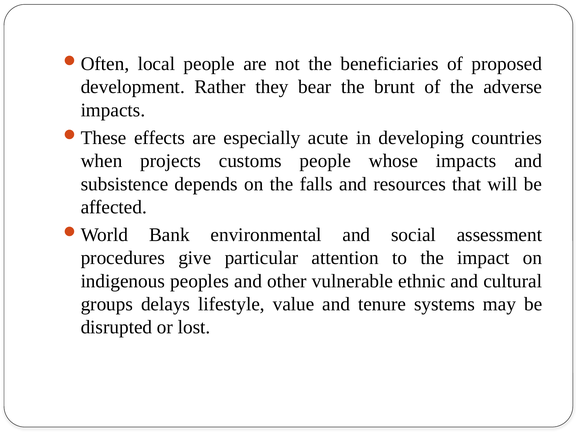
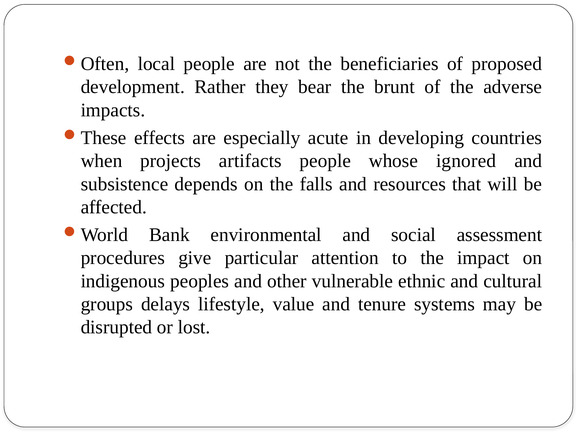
customs: customs -> artifacts
whose impacts: impacts -> ignored
